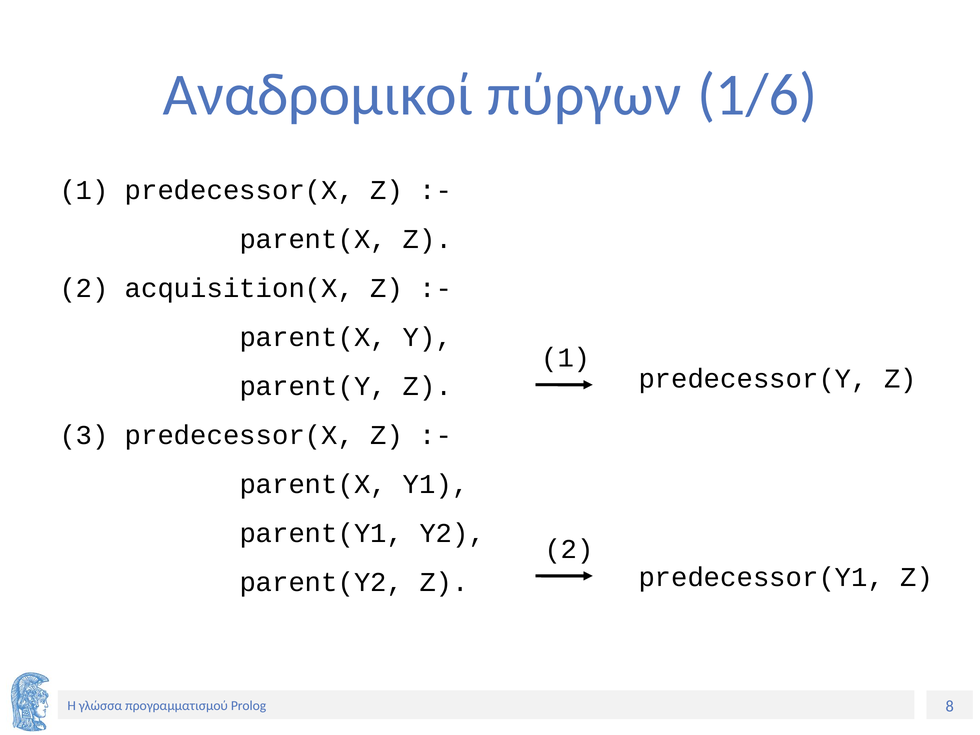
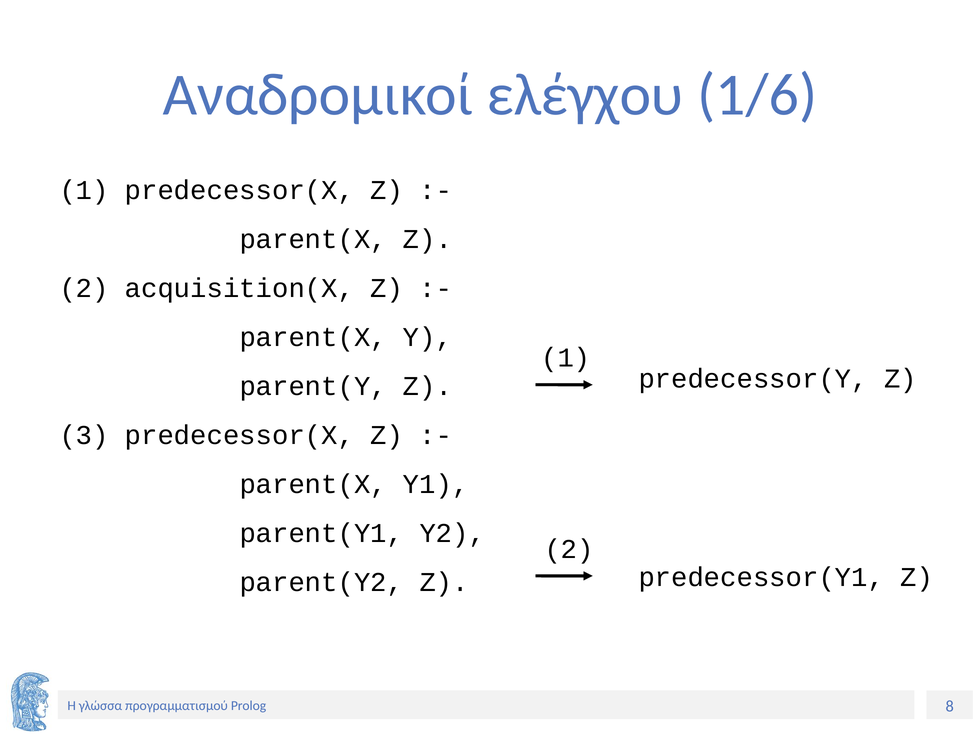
πύργων: πύργων -> ελέγχου
